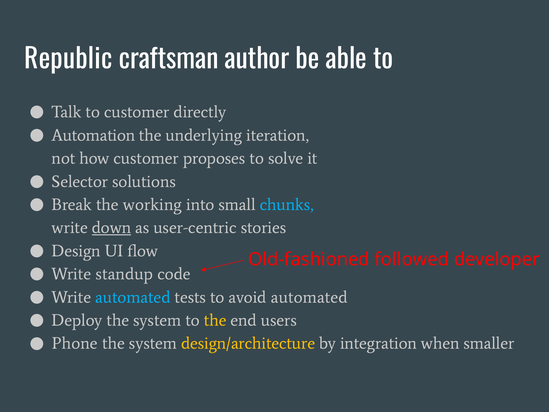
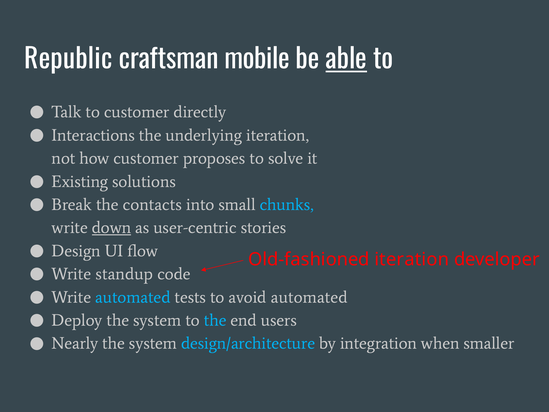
author: author -> mobile
able underline: none -> present
Automation: Automation -> Interactions
Selector: Selector -> Existing
working: working -> contacts
Old-fashioned followed: followed -> iteration
the at (215, 320) colour: yellow -> light blue
Phone: Phone -> Nearly
design/architecture colour: yellow -> light blue
